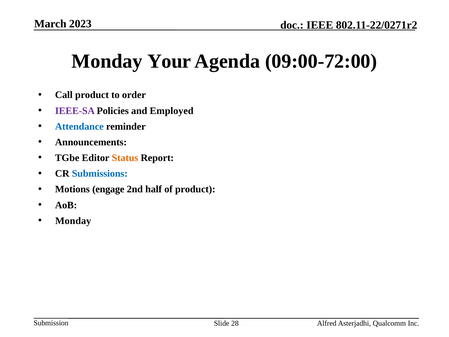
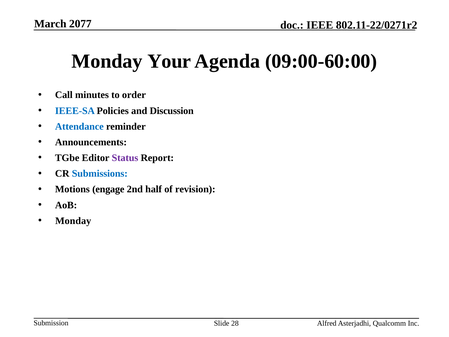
2023: 2023 -> 2077
09:00-72:00: 09:00-72:00 -> 09:00-60:00
Call product: product -> minutes
IEEE-SA colour: purple -> blue
Employed: Employed -> Discussion
Status colour: orange -> purple
of product: product -> revision
